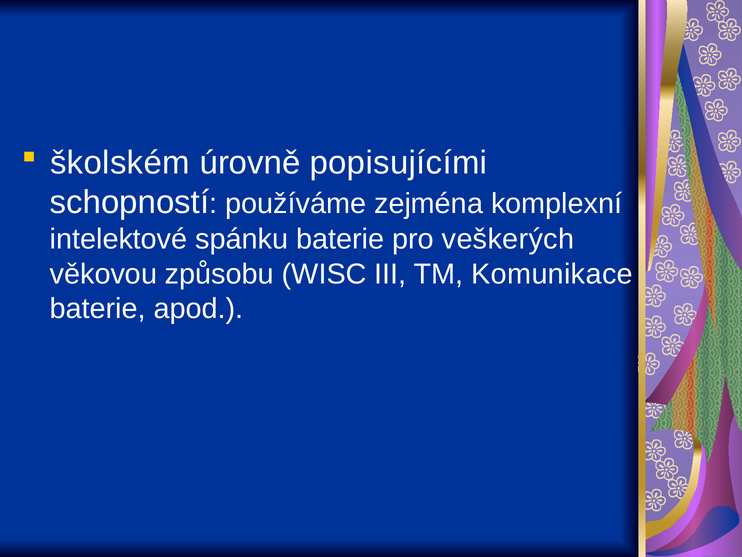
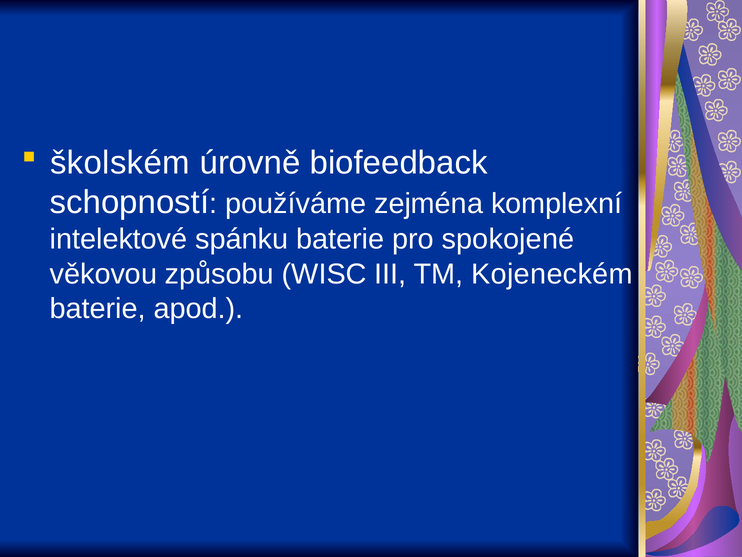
popisujícími: popisujícími -> biofeedback
veškerých: veškerých -> spokojené
Komunikace: Komunikace -> Kojeneckém
